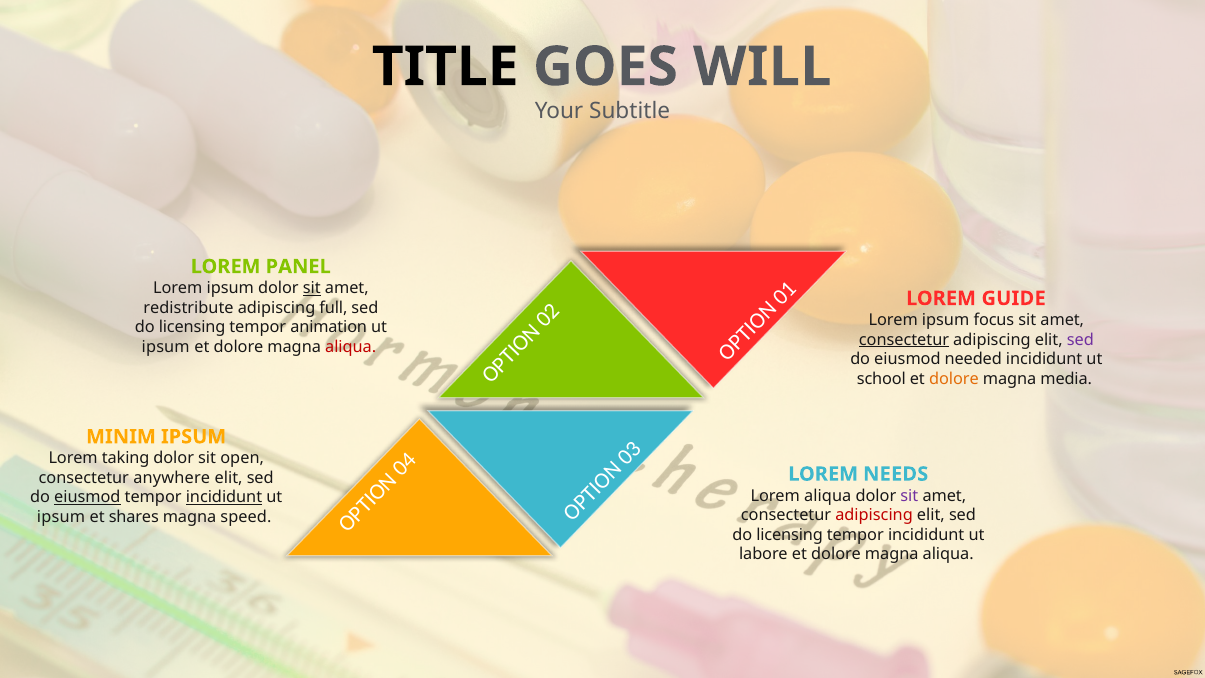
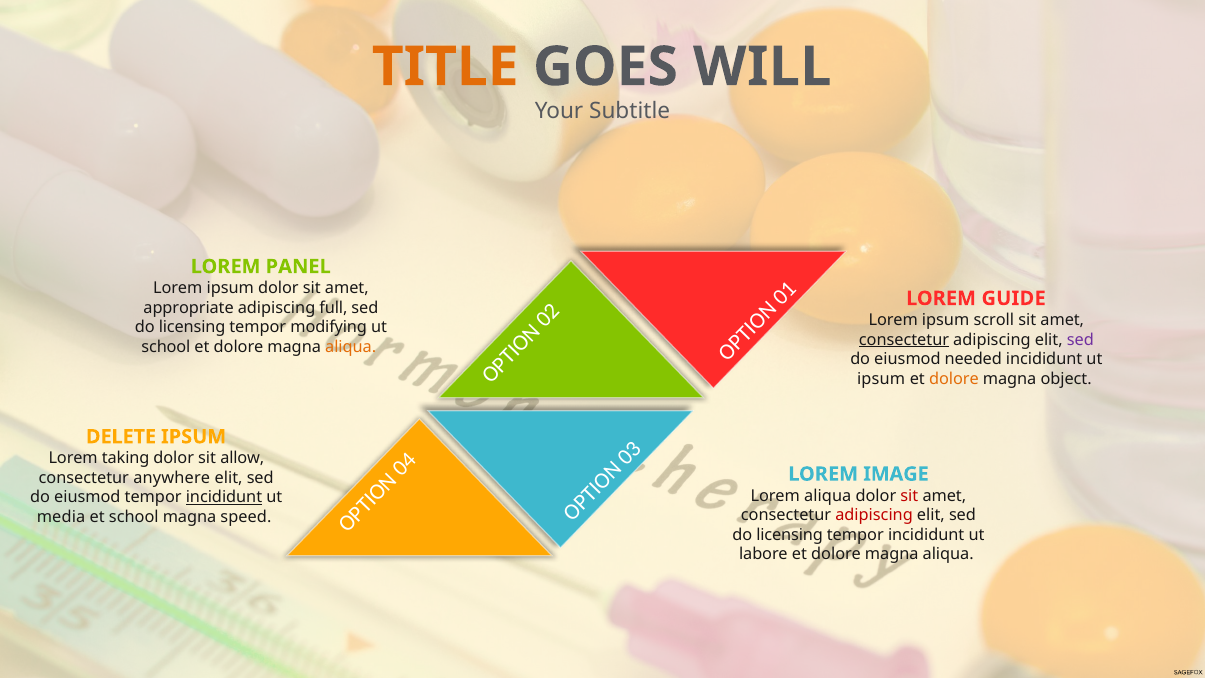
TITLE colour: black -> orange
sit at (312, 288) underline: present -> none
redistribute: redistribute -> appropriate
focus: focus -> scroll
animation: animation -> modifying
ipsum at (166, 347): ipsum -> school
aliqua at (351, 347) colour: red -> orange
school at (881, 379): school -> ipsum
media: media -> object
MINIM: MINIM -> DELETE
open: open -> allow
NEEDS: NEEDS -> IMAGE
sit at (909, 496) colour: purple -> red
eiusmod at (87, 497) underline: present -> none
ipsum at (61, 517): ipsum -> media
et shares: shares -> school
